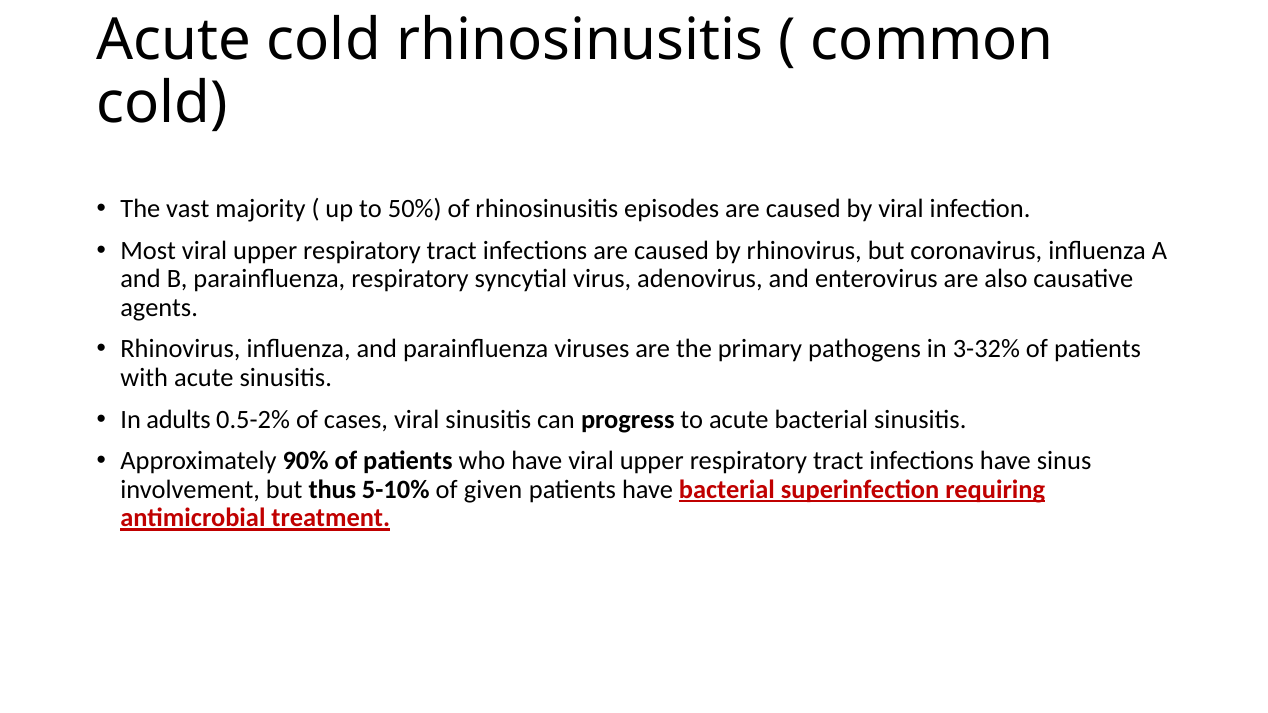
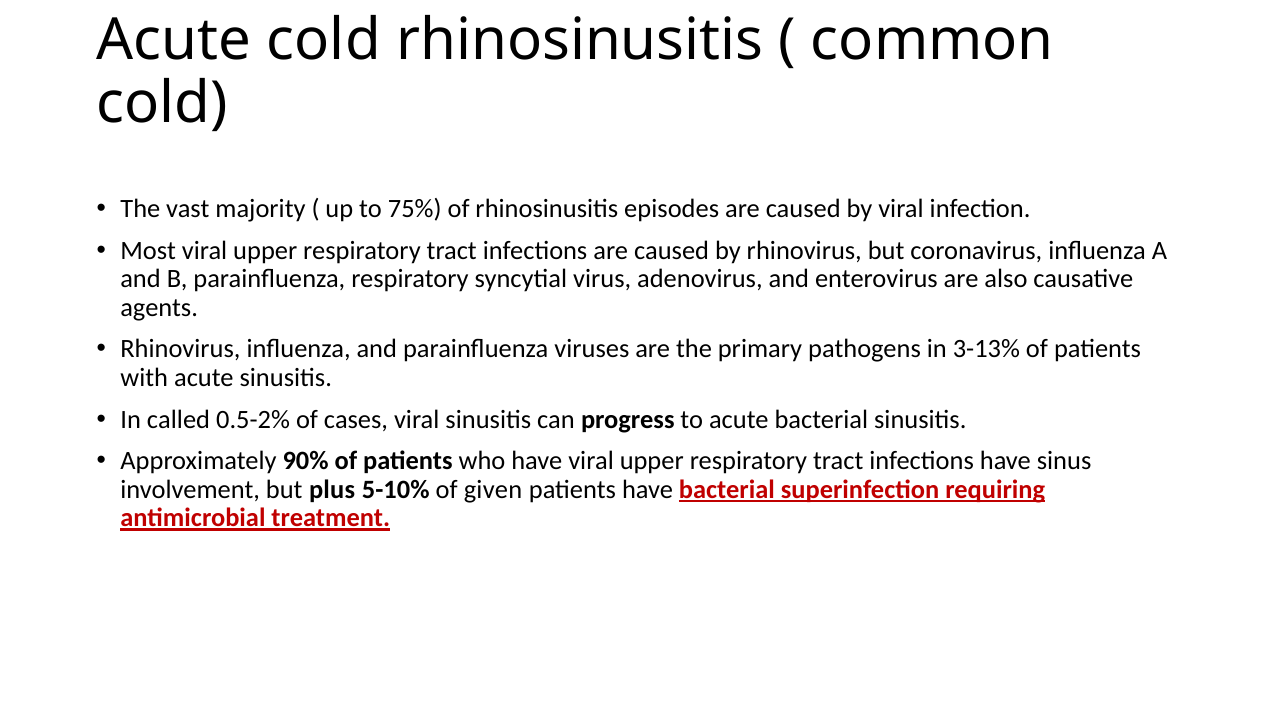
50%: 50% -> 75%
3-32%: 3-32% -> 3-13%
adults: adults -> called
thus: thus -> plus
